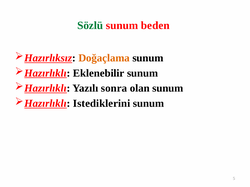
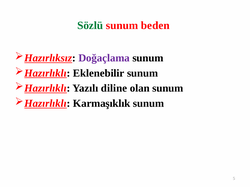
Doğaçlama colour: orange -> purple
sonra: sonra -> diline
Istediklerini: Istediklerini -> Karmaşıklık
